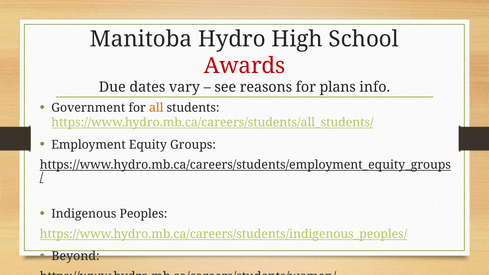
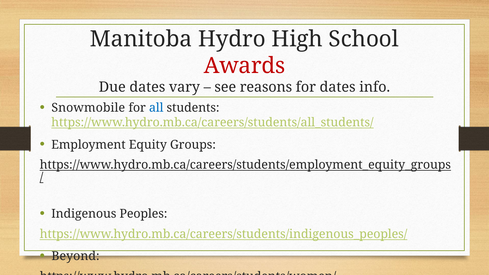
for plans: plans -> dates
Government: Government -> Snowmobile
all colour: orange -> blue
